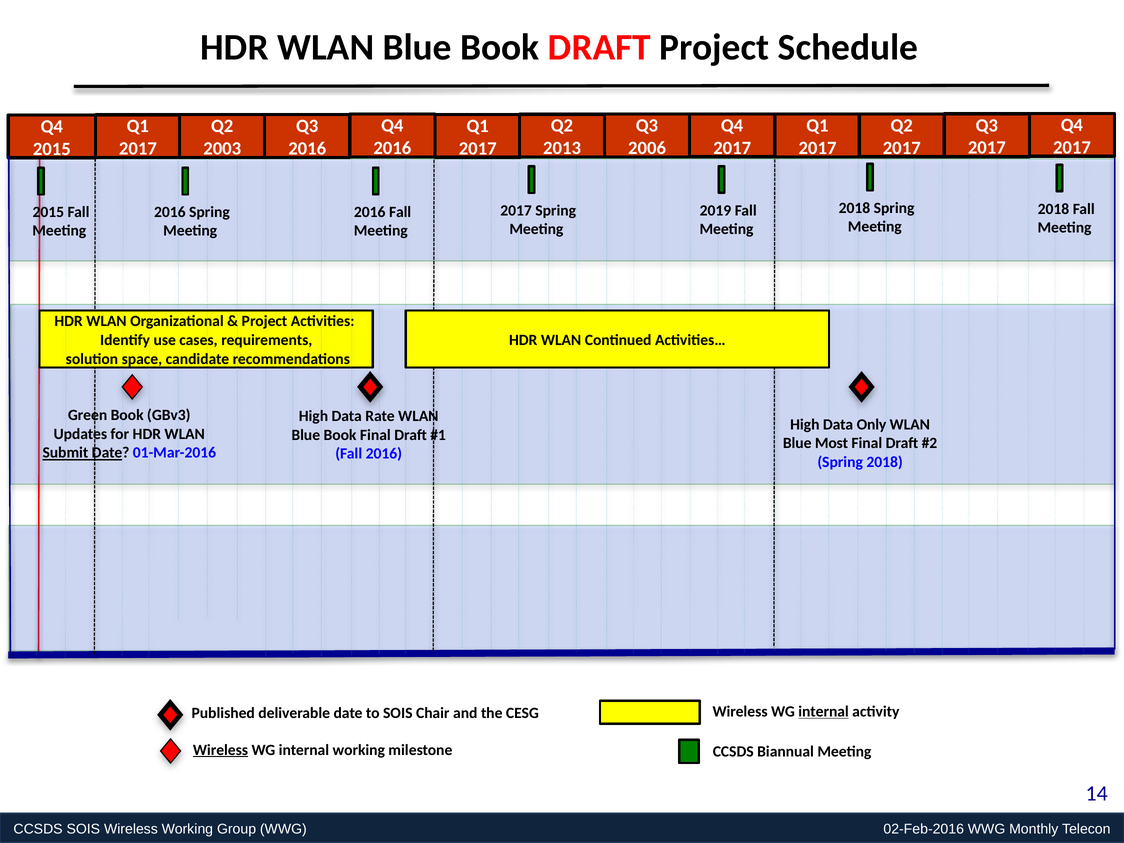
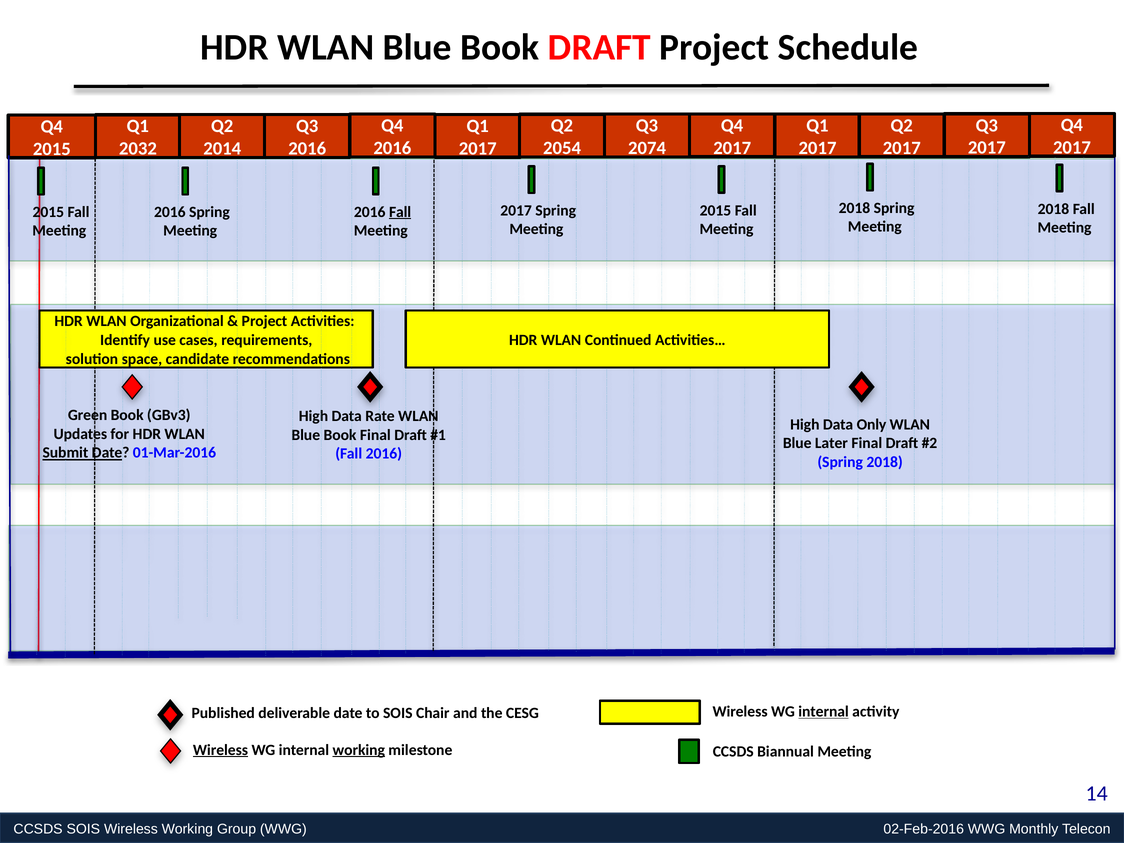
2006: 2006 -> 2074
2013: 2013 -> 2054
2003: 2003 -> 2014
2017 at (138, 149): 2017 -> 2032
2019 at (715, 210): 2019 -> 2015
Fall at (400, 212) underline: none -> present
Most: Most -> Later
working at (359, 750) underline: none -> present
